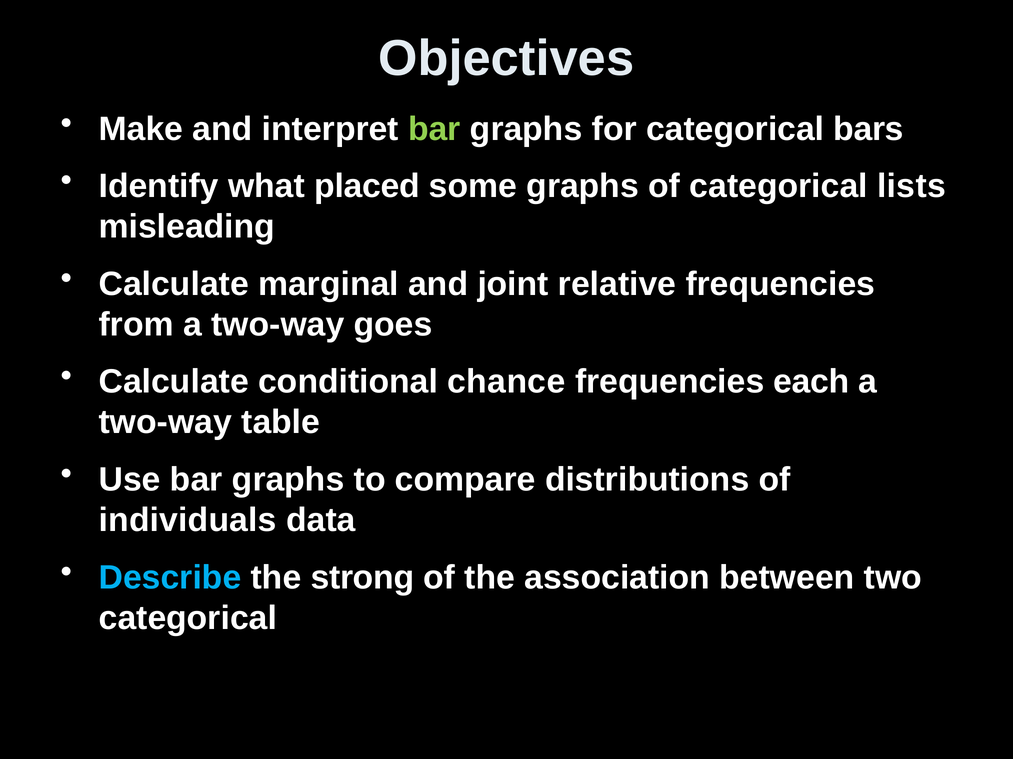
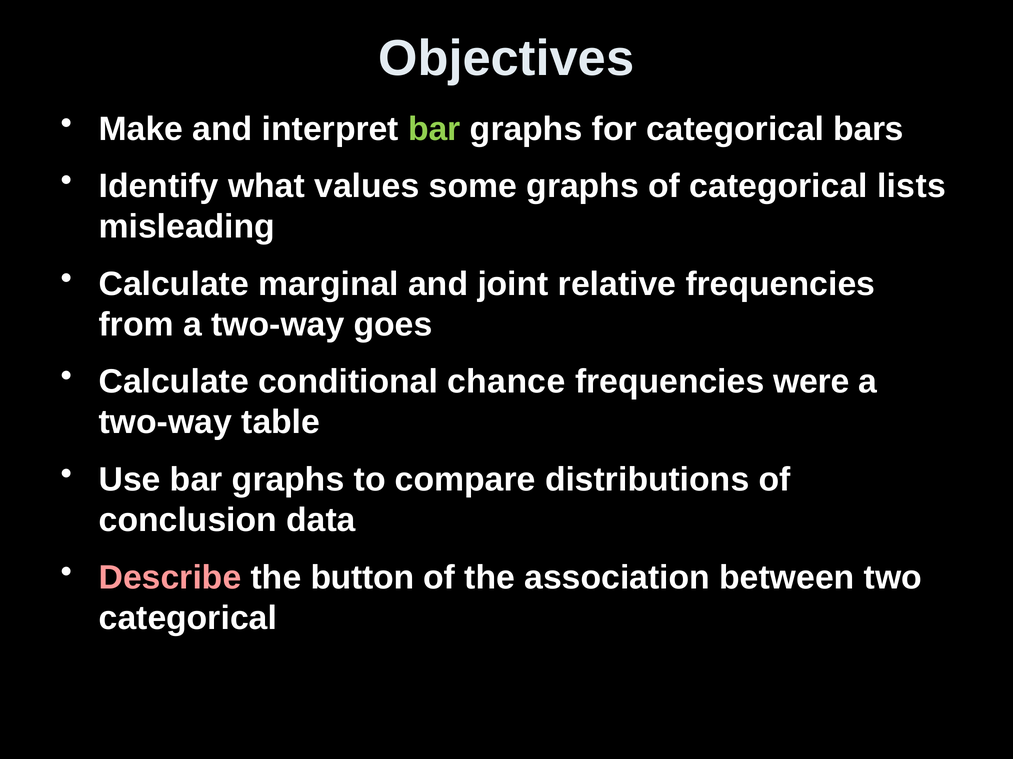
placed: placed -> values
each: each -> were
individuals: individuals -> conclusion
Describe colour: light blue -> pink
strong: strong -> button
